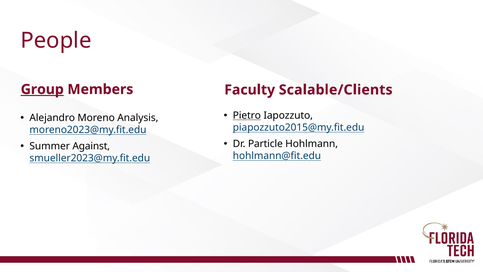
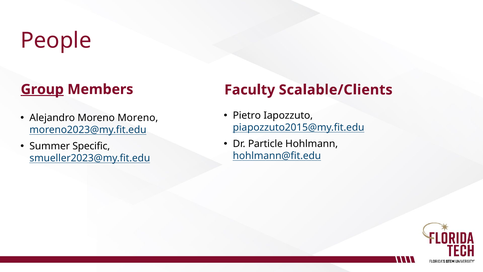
Pietro underline: present -> none
Moreno Analysis: Analysis -> Moreno
Against: Against -> Specific
